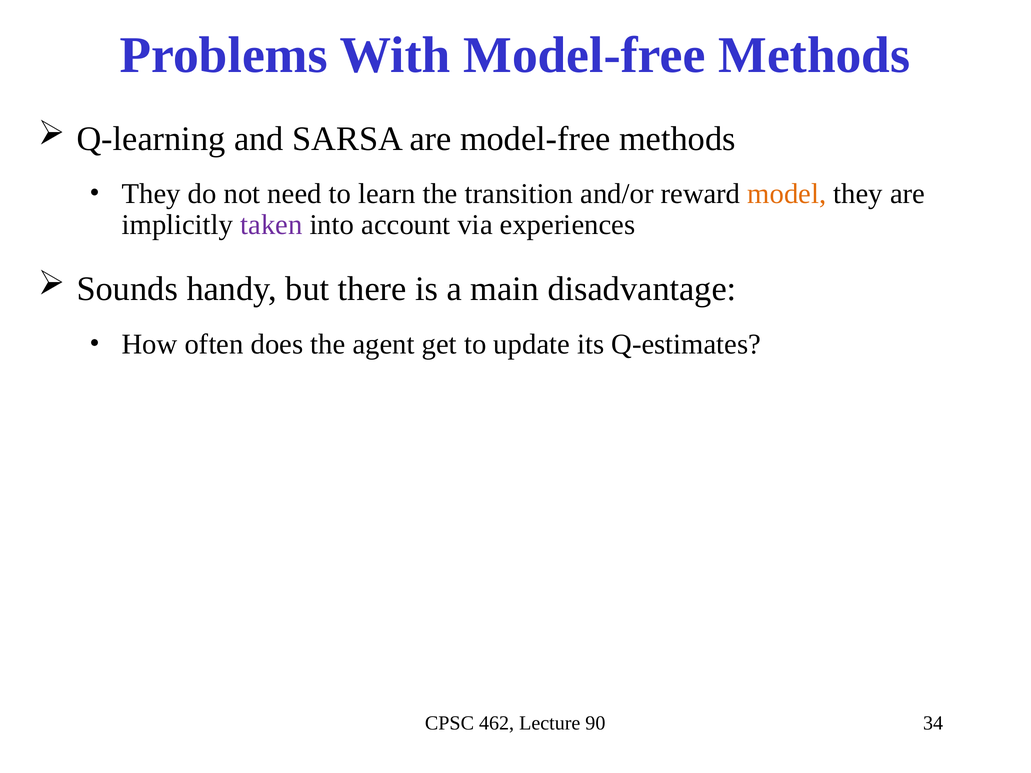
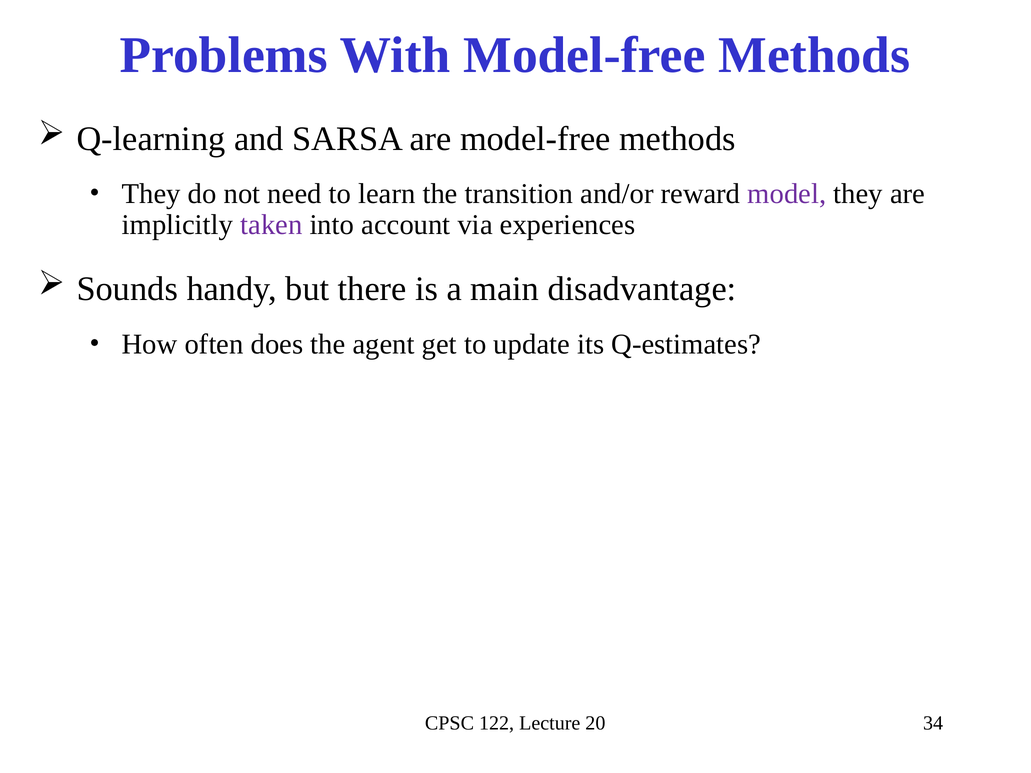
model colour: orange -> purple
462: 462 -> 122
90: 90 -> 20
